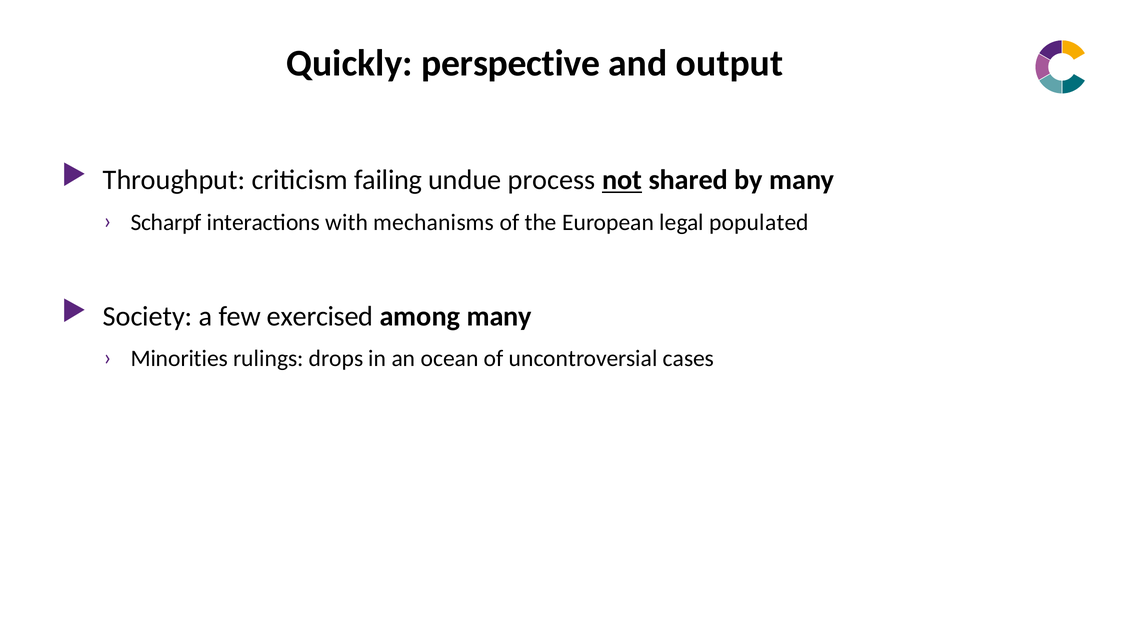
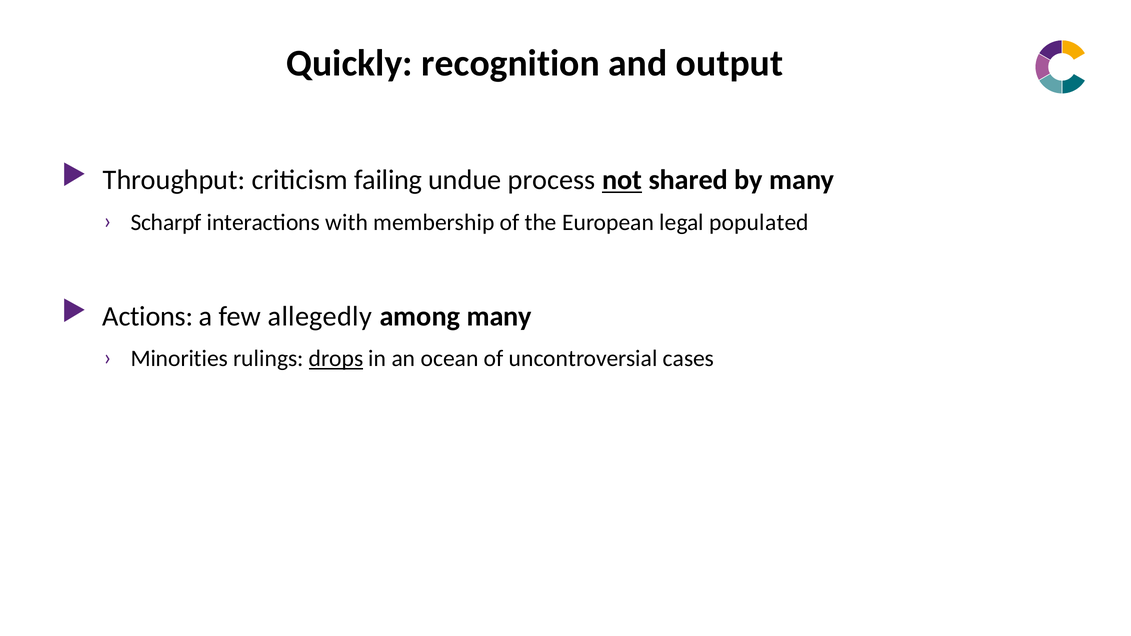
perspective: perspective -> recognition
mechanisms: mechanisms -> membership
Society: Society -> Actions
exercised: exercised -> allegedly
drops underline: none -> present
